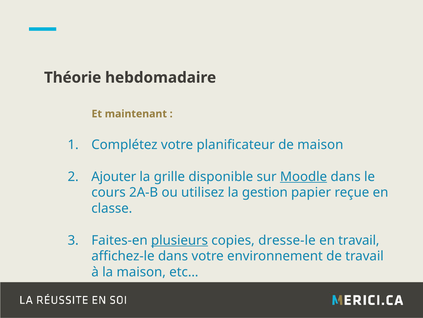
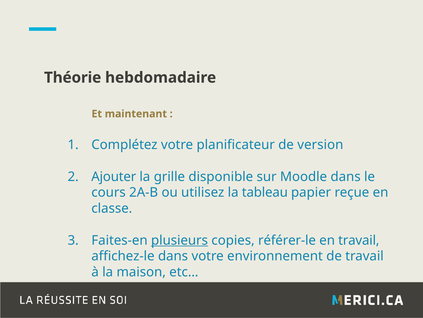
de maison: maison -> version
Moodle underline: present -> none
gestion: gestion -> tableau
dresse-le: dresse-le -> référer-le
